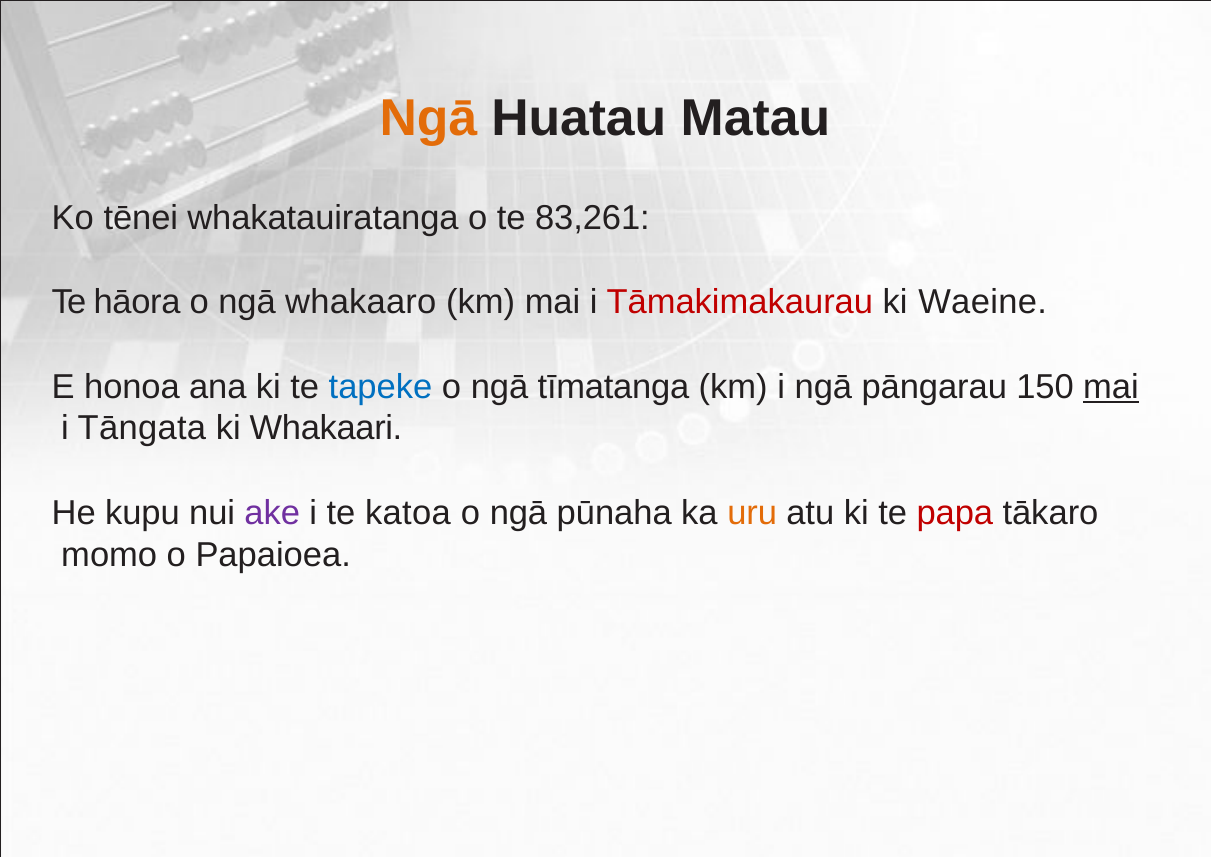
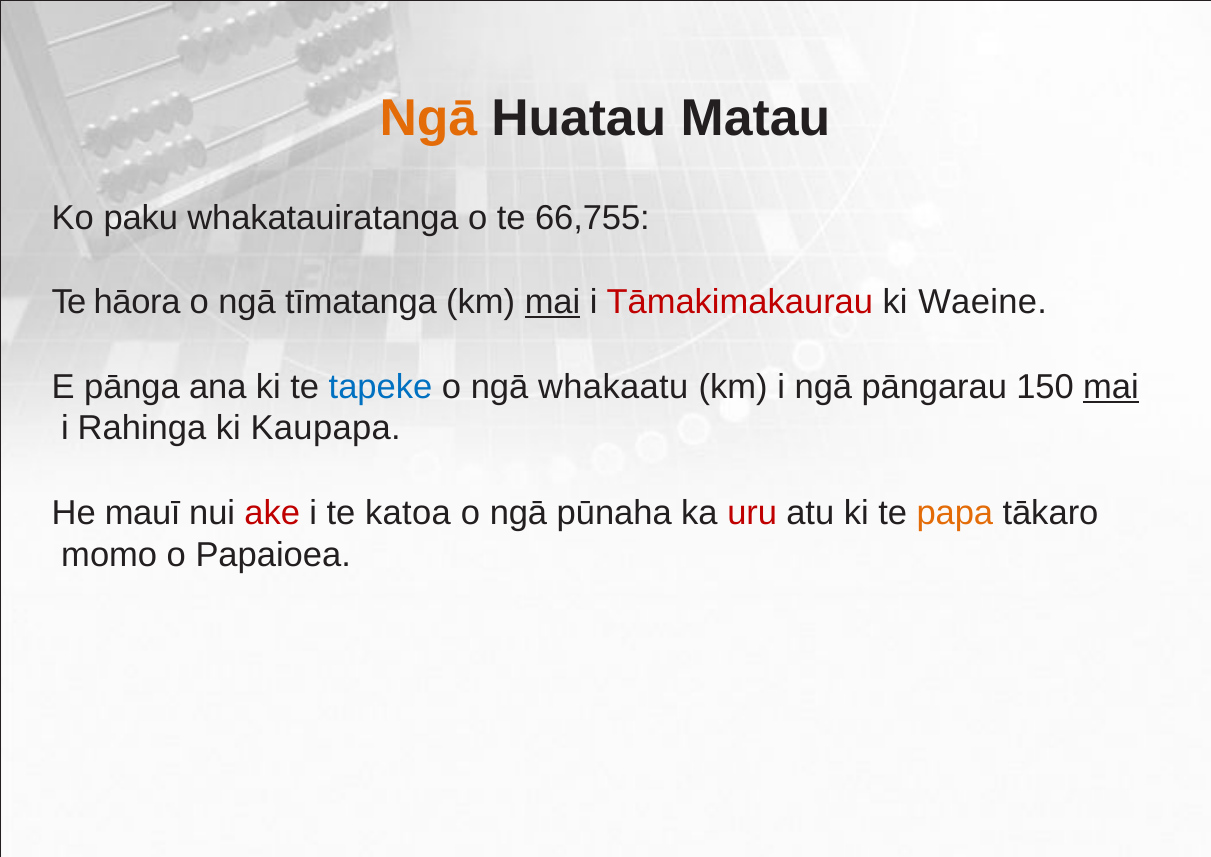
tēnei: tēnei -> paku
83,261: 83,261 -> 66,755
whakaaro: whakaaro -> tīmatanga
mai at (553, 302) underline: none -> present
honoa: honoa -> pānga
tīmatanga: tīmatanga -> whakaatu
Tāngata: Tāngata -> Rahinga
Whakaari: Whakaari -> Kaupapa
kupu: kupu -> mauī
ake colour: purple -> red
uru colour: orange -> red
papa colour: red -> orange
